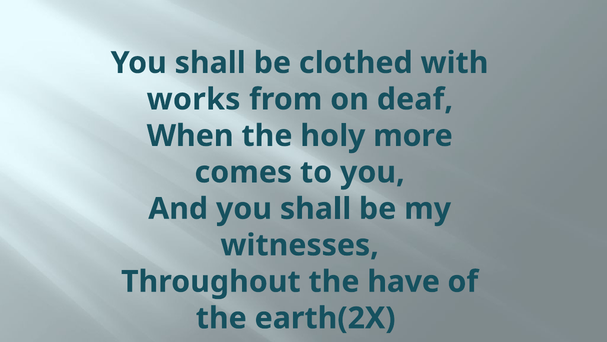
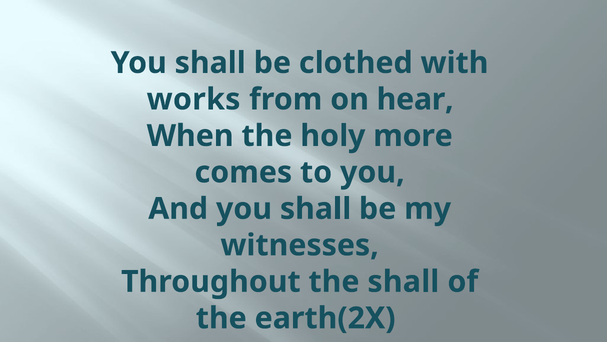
deaf: deaf -> hear
the have: have -> shall
